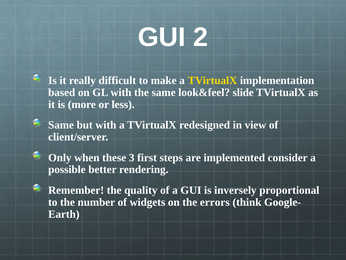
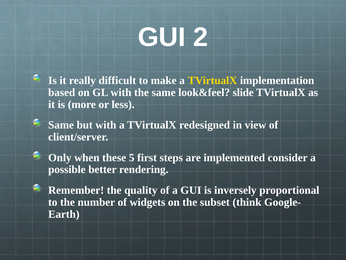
3: 3 -> 5
errors: errors -> subset
